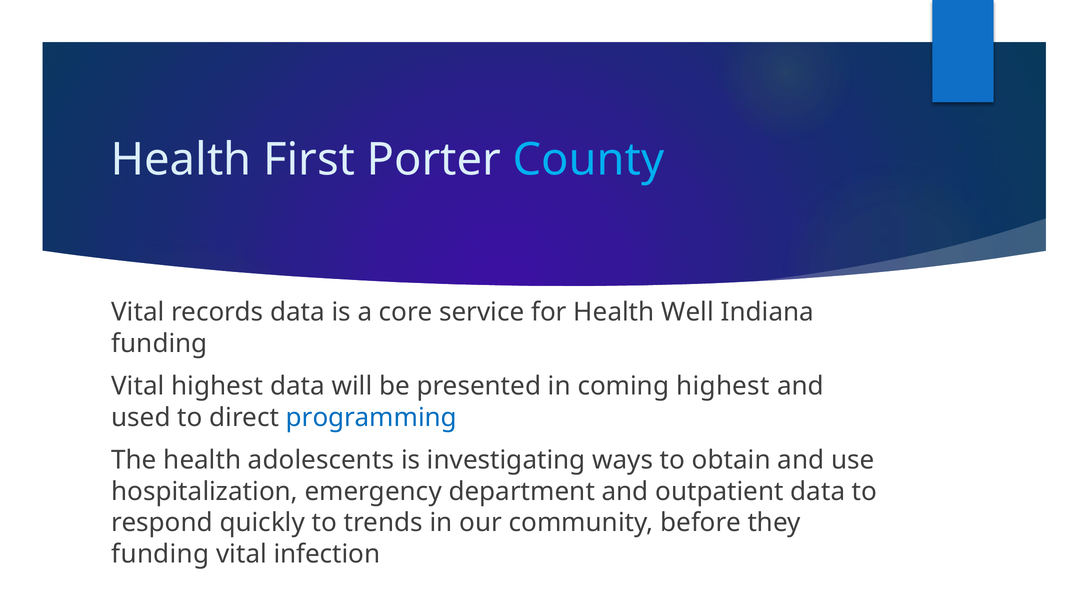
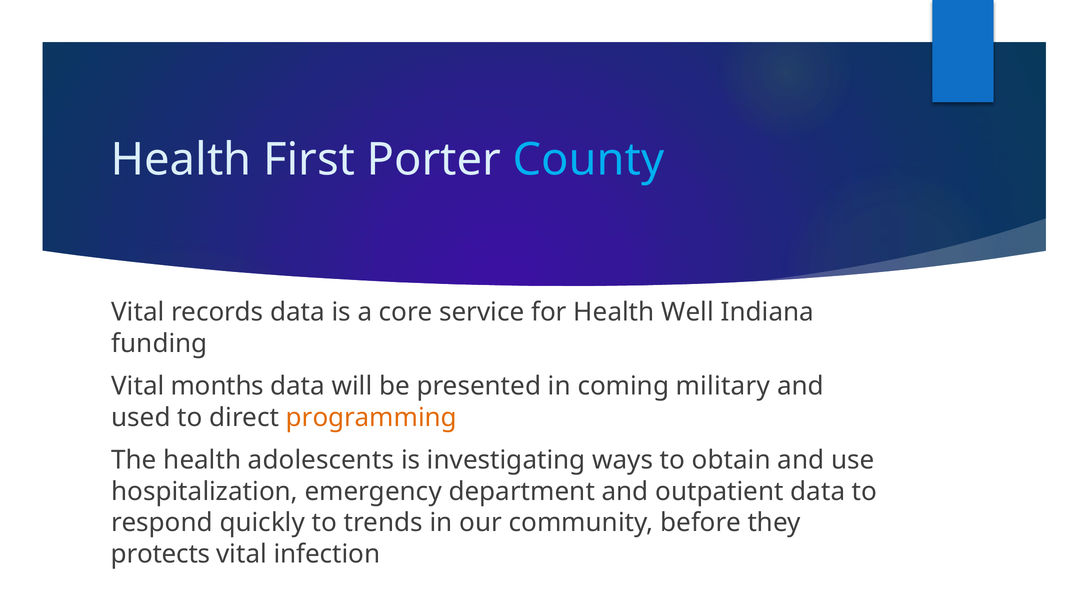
Vital highest: highest -> months
coming highest: highest -> military
programming colour: blue -> orange
funding at (160, 554): funding -> protects
